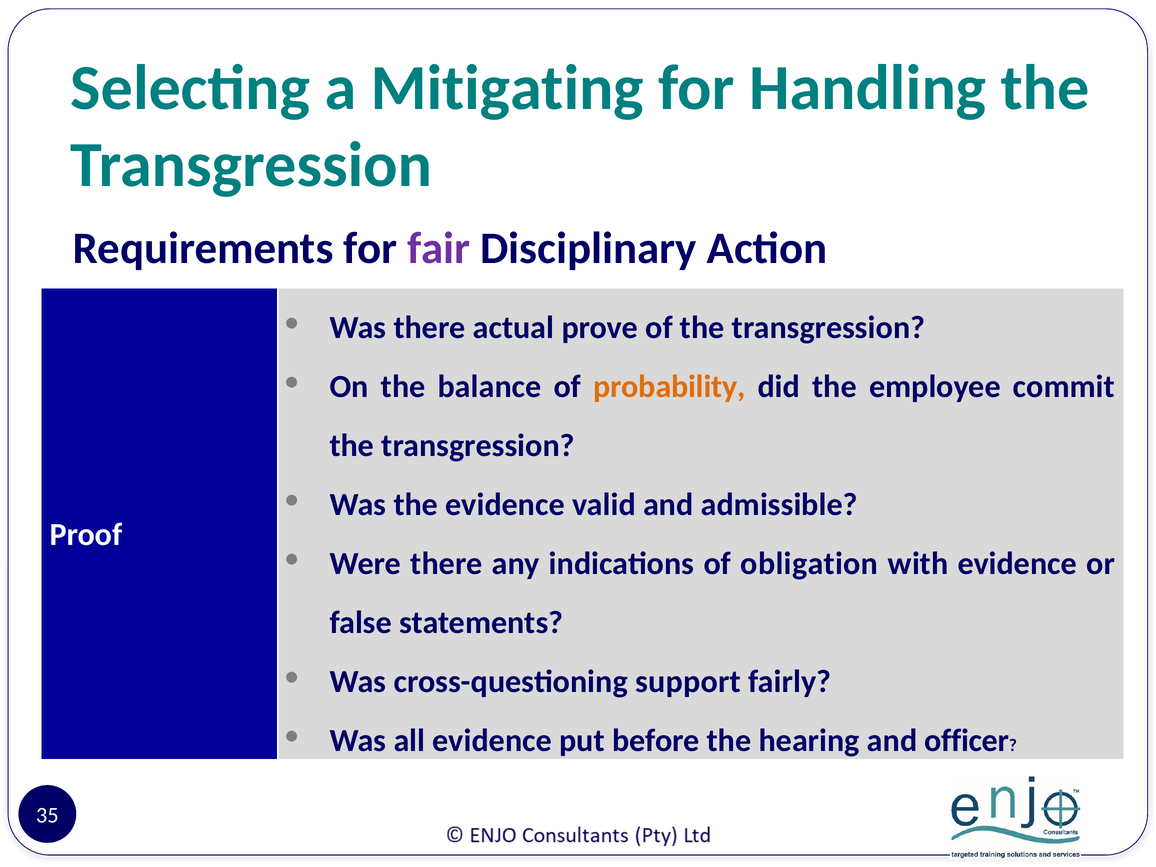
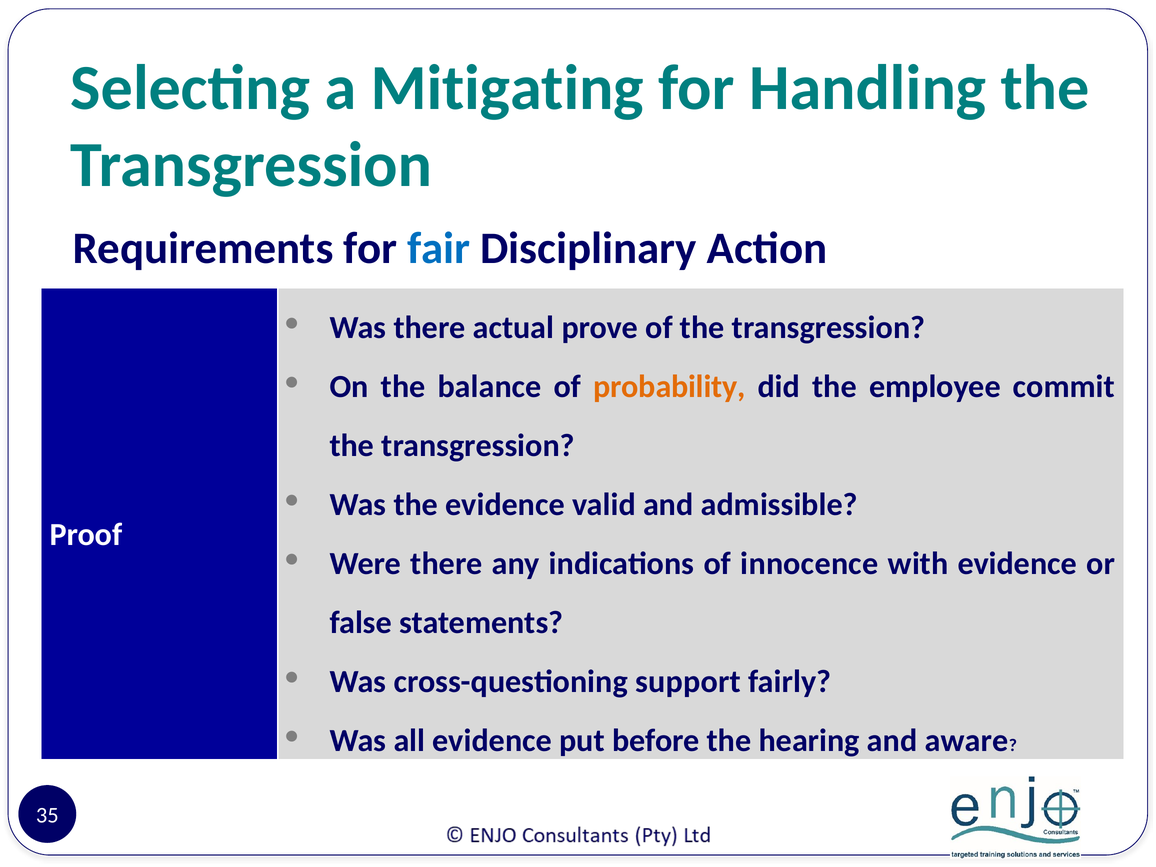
fair colour: purple -> blue
obligation: obligation -> innocence
officer: officer -> aware
